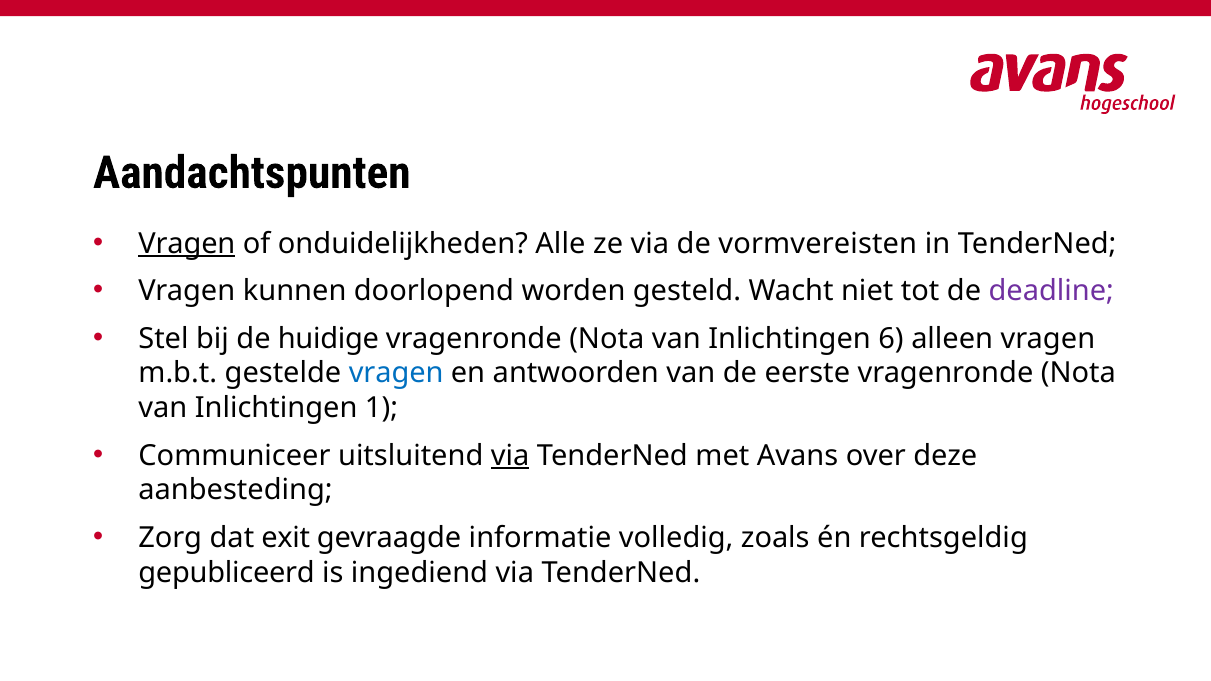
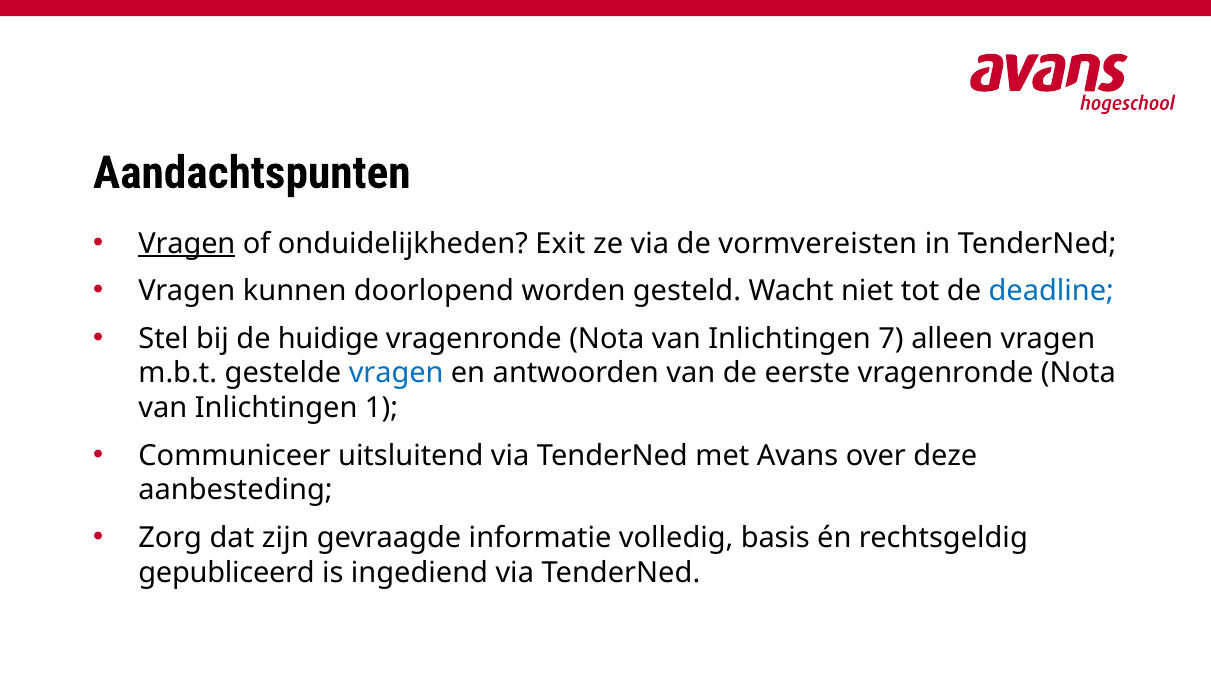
Alle: Alle -> Exit
deadline colour: purple -> blue
6: 6 -> 7
via at (510, 456) underline: present -> none
exit: exit -> zijn
zoals: zoals -> basis
